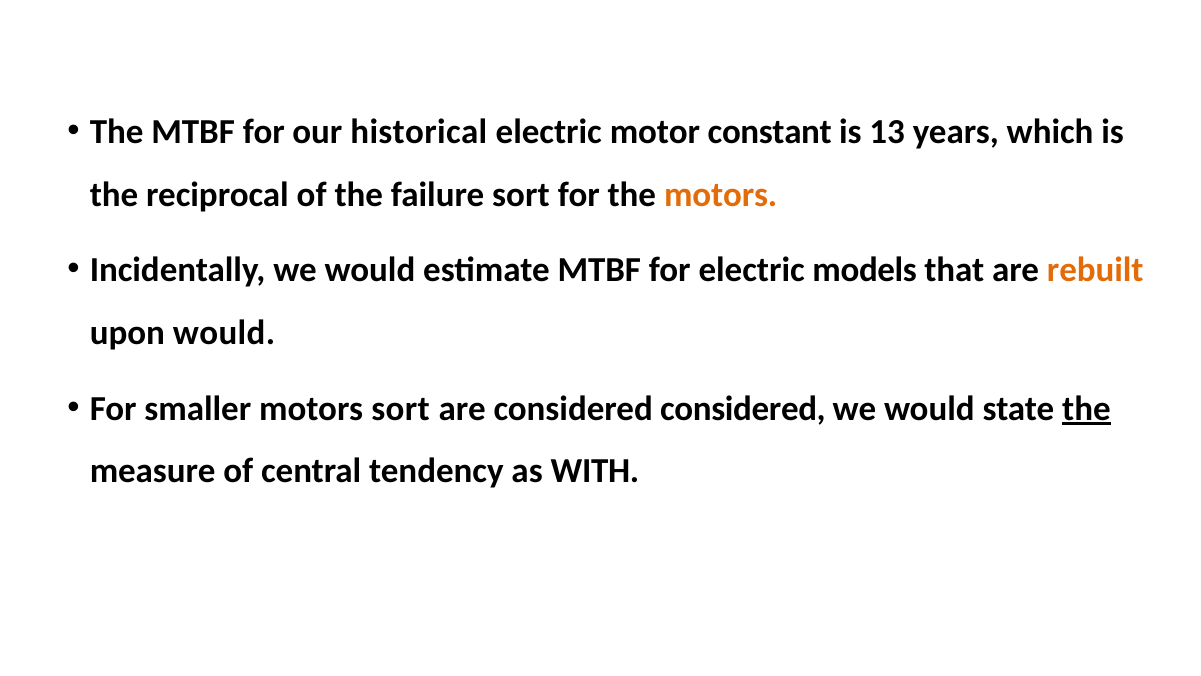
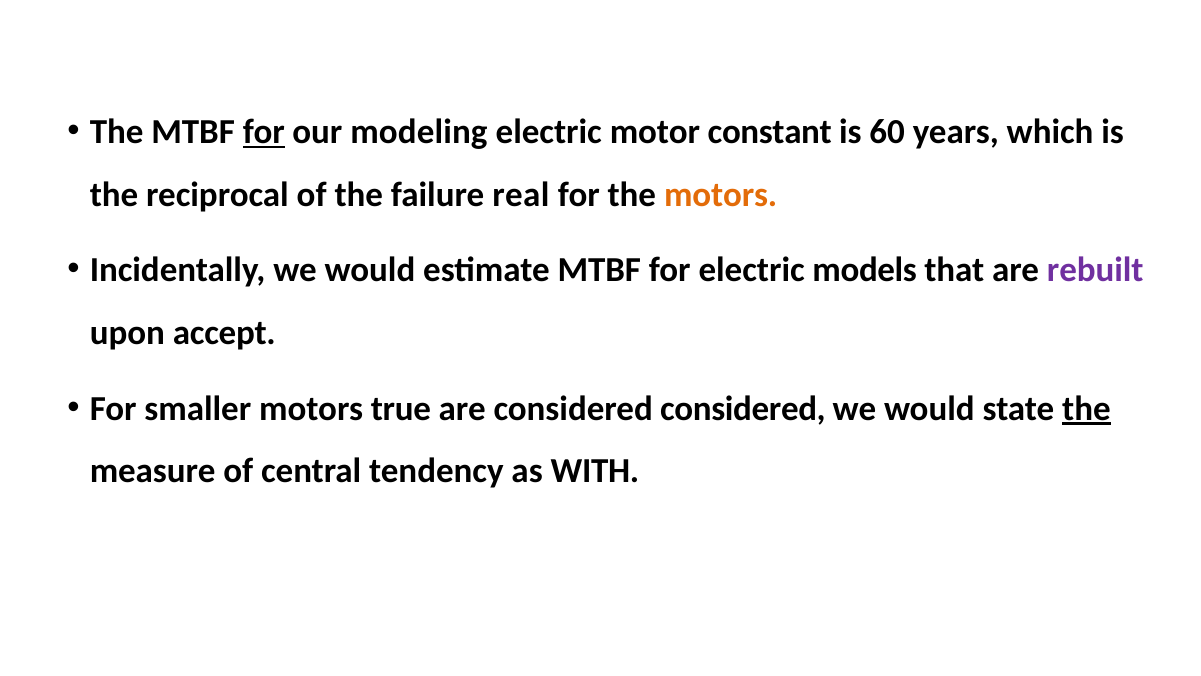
for at (264, 131) underline: none -> present
historical: historical -> modeling
13: 13 -> 60
failure sort: sort -> real
rebuilt colour: orange -> purple
upon would: would -> accept
motors sort: sort -> true
